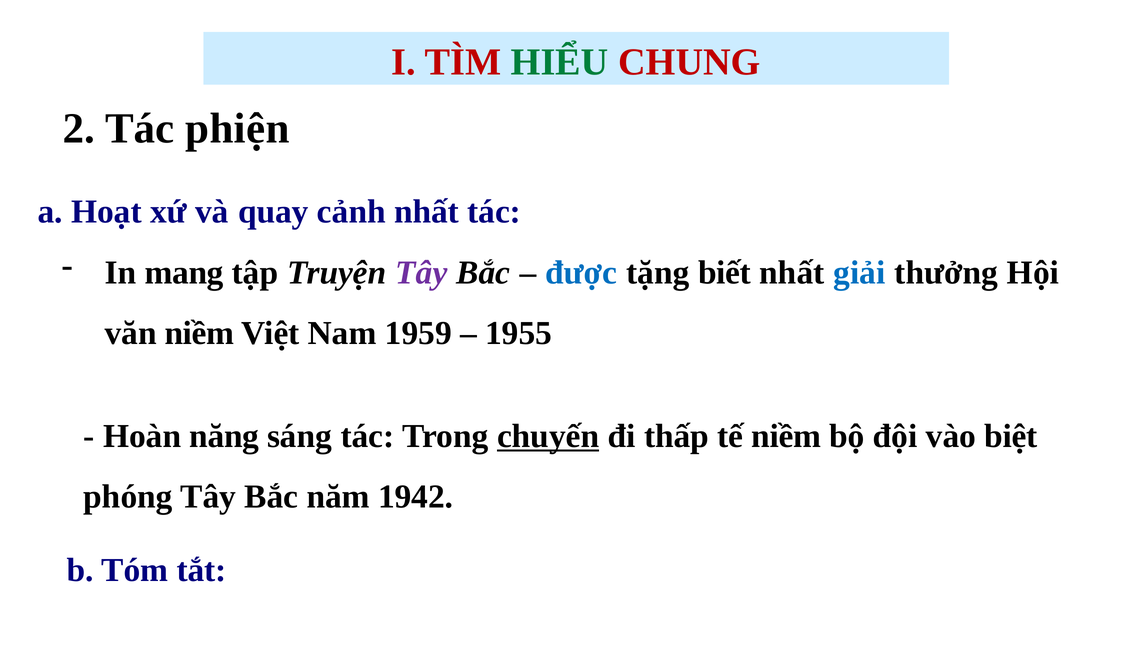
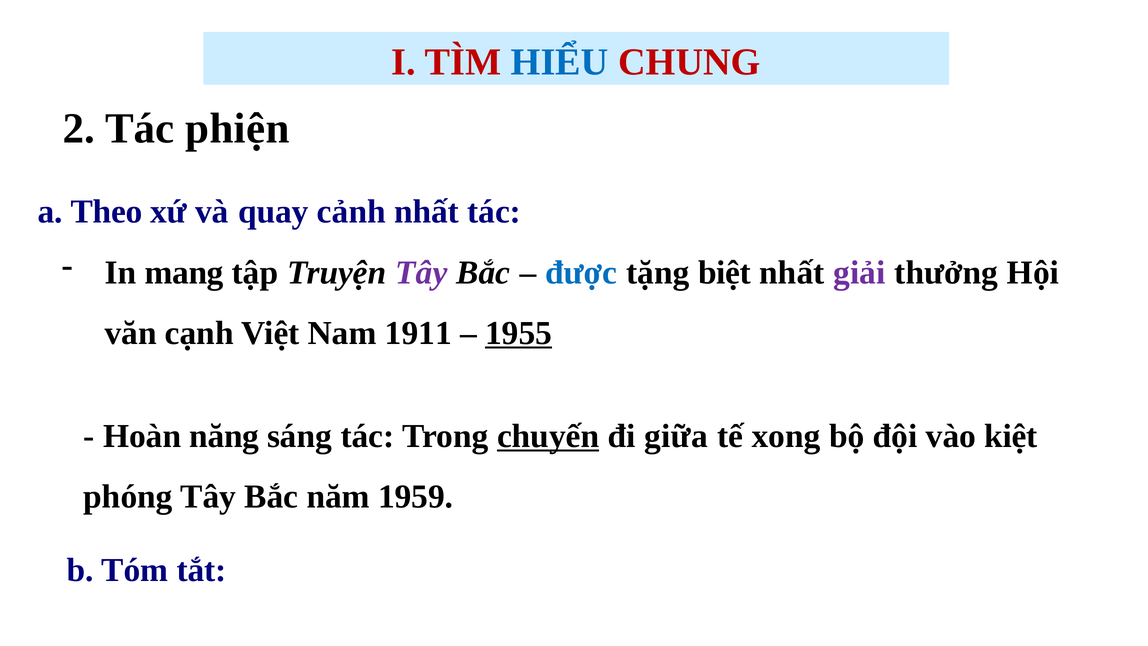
HIỂU colour: green -> blue
Hoạt: Hoạt -> Theo
biết: biết -> biệt
giải colour: blue -> purple
văn niềm: niềm -> cạnh
1959: 1959 -> 1911
1955 underline: none -> present
thấp: thấp -> giữa
tế niềm: niềm -> xong
biệt: biệt -> kiệt
1942: 1942 -> 1959
